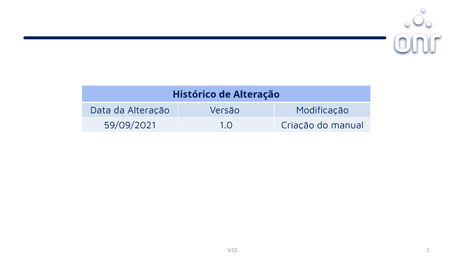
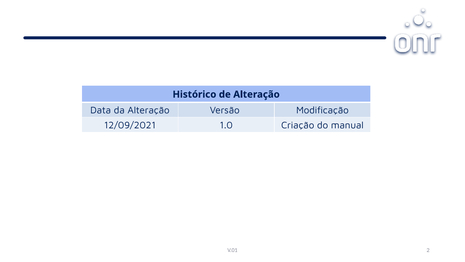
59/09/2021: 59/09/2021 -> 12/09/2021
